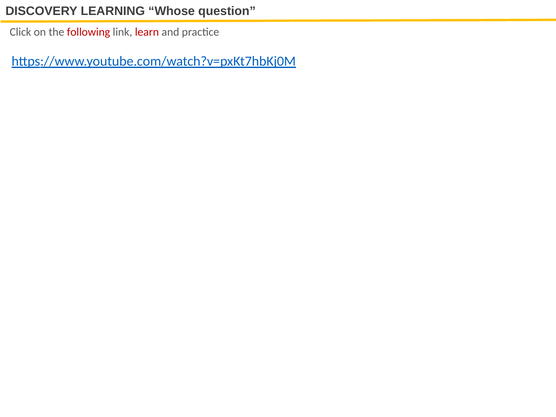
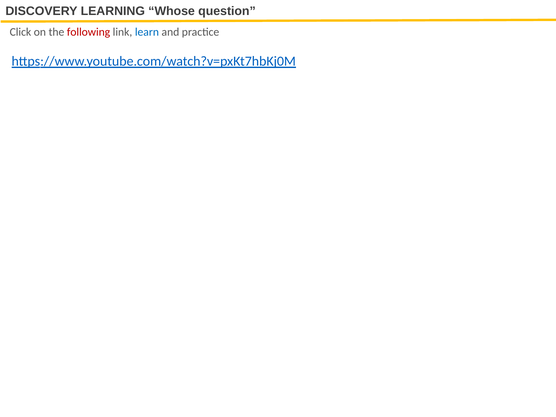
learn colour: red -> blue
